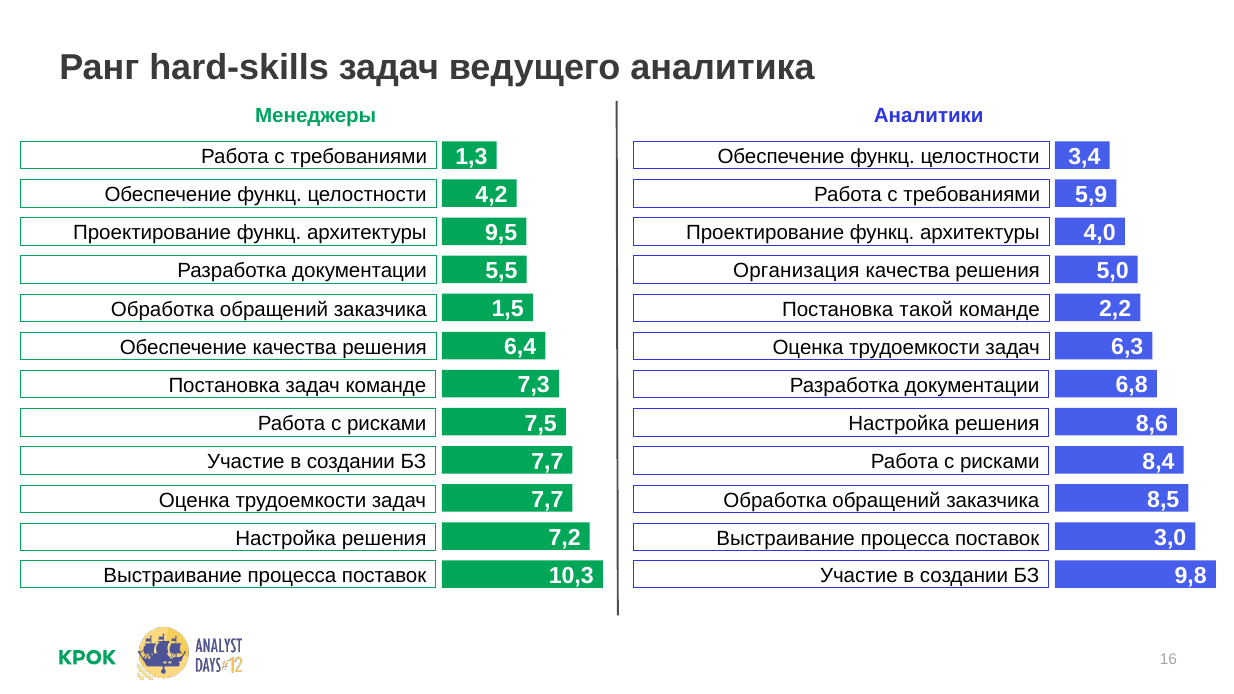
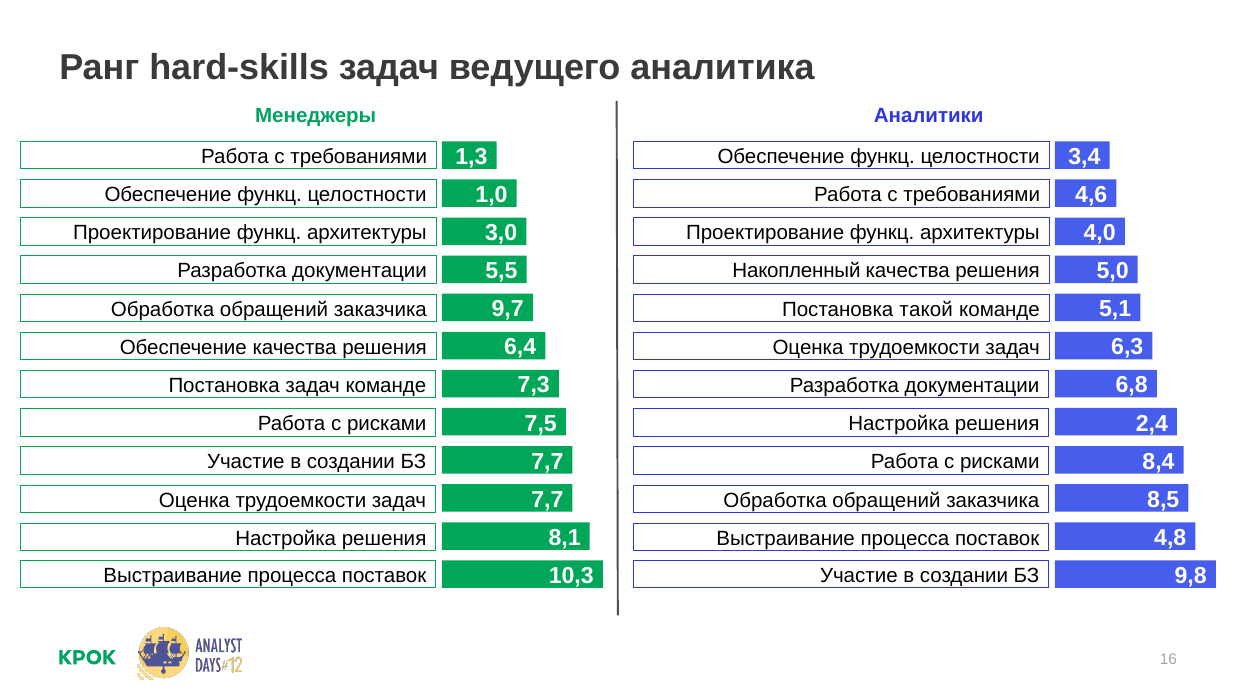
4,2: 4,2 -> 1,0
5,9: 5,9 -> 4,6
9,5: 9,5 -> 3,0
Организация: Организация -> Накопленный
1,5: 1,5 -> 9,7
2,2: 2,2 -> 5,1
8,6: 8,6 -> 2,4
7,2: 7,2 -> 8,1
3,0: 3,0 -> 4,8
